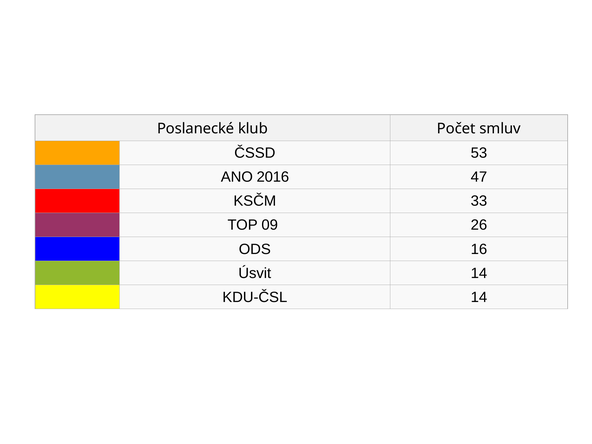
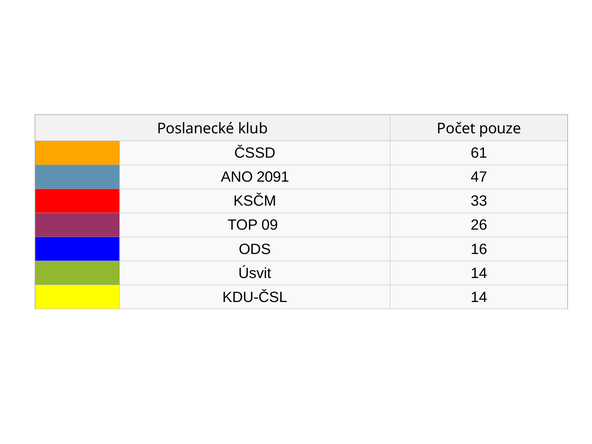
smluv: smluv -> pouze
53: 53 -> 61
2016: 2016 -> 2091
